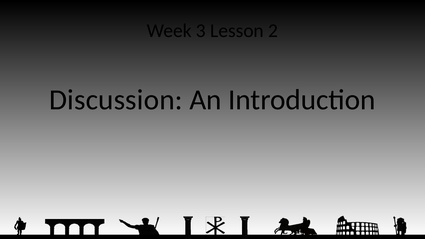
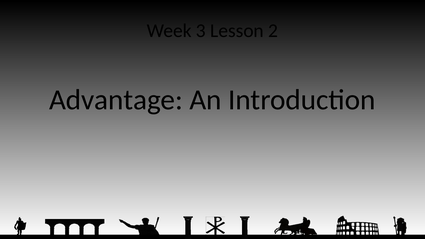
Discussion: Discussion -> Advantage
